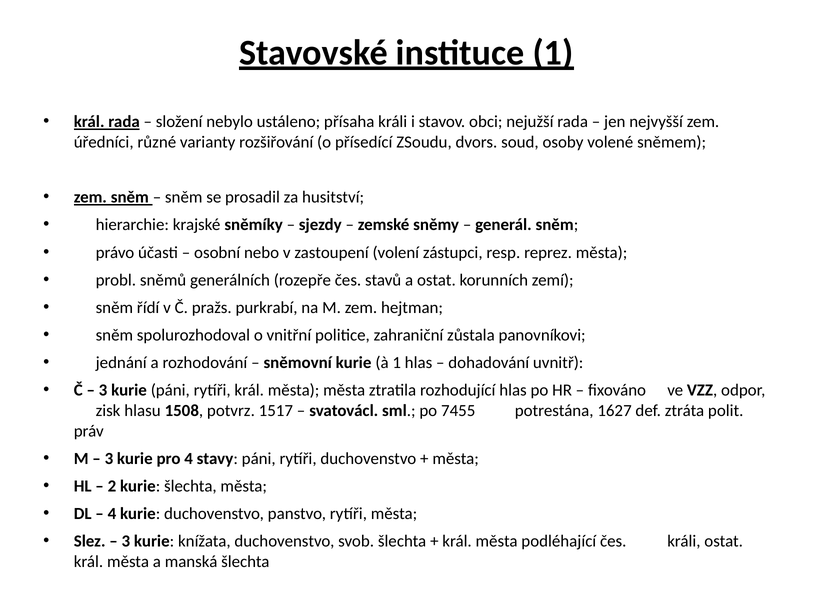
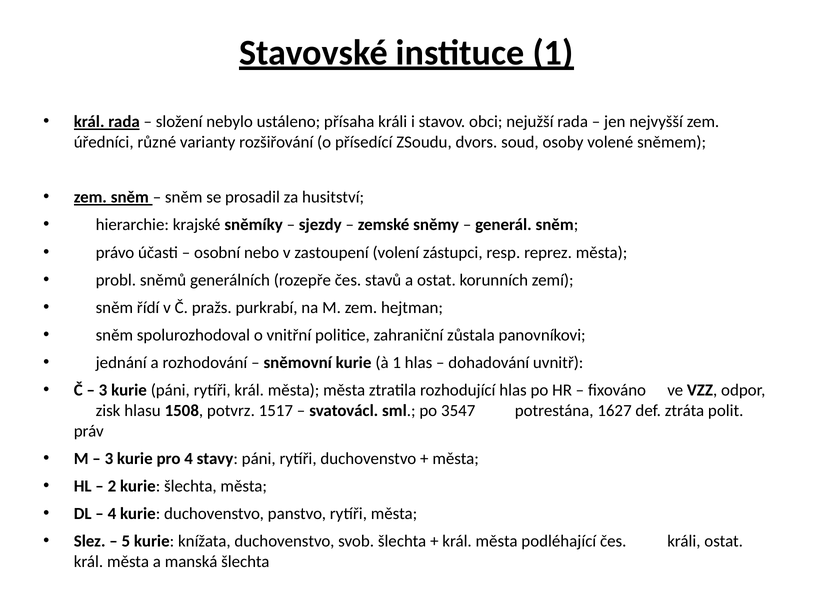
7455: 7455 -> 3547
3 at (126, 541): 3 -> 5
